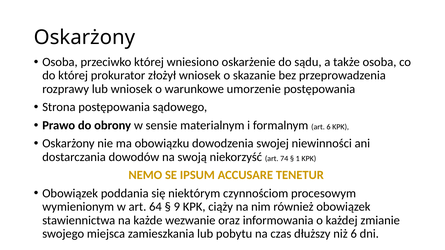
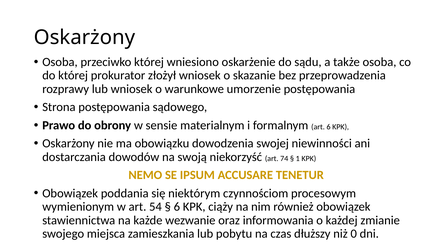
64: 64 -> 54
9 at (177, 207): 9 -> 6
niż 6: 6 -> 0
